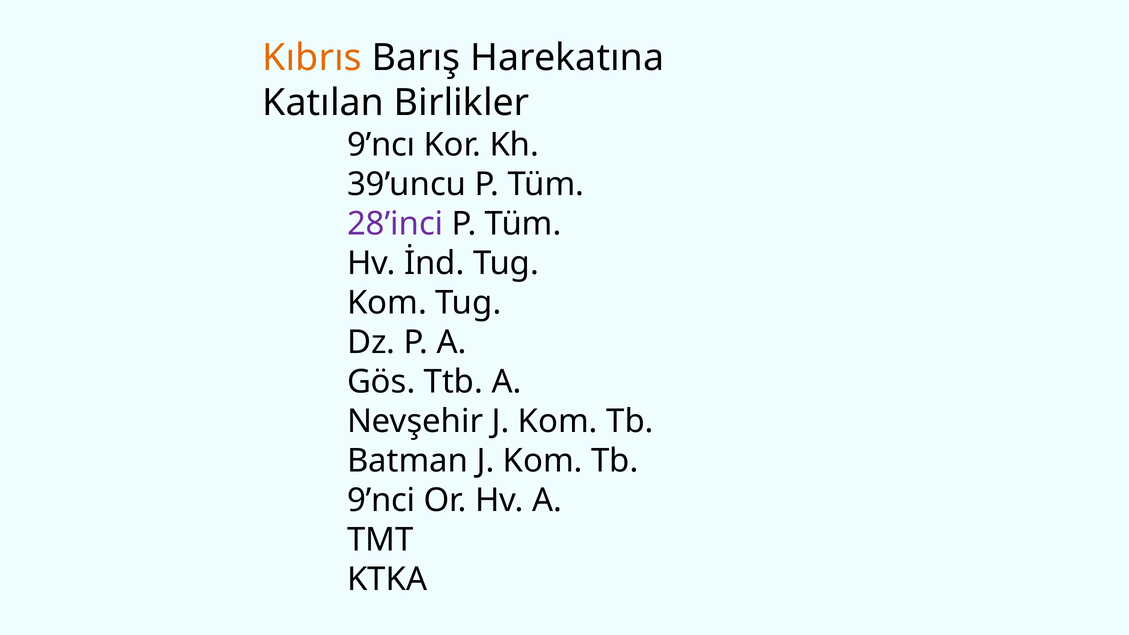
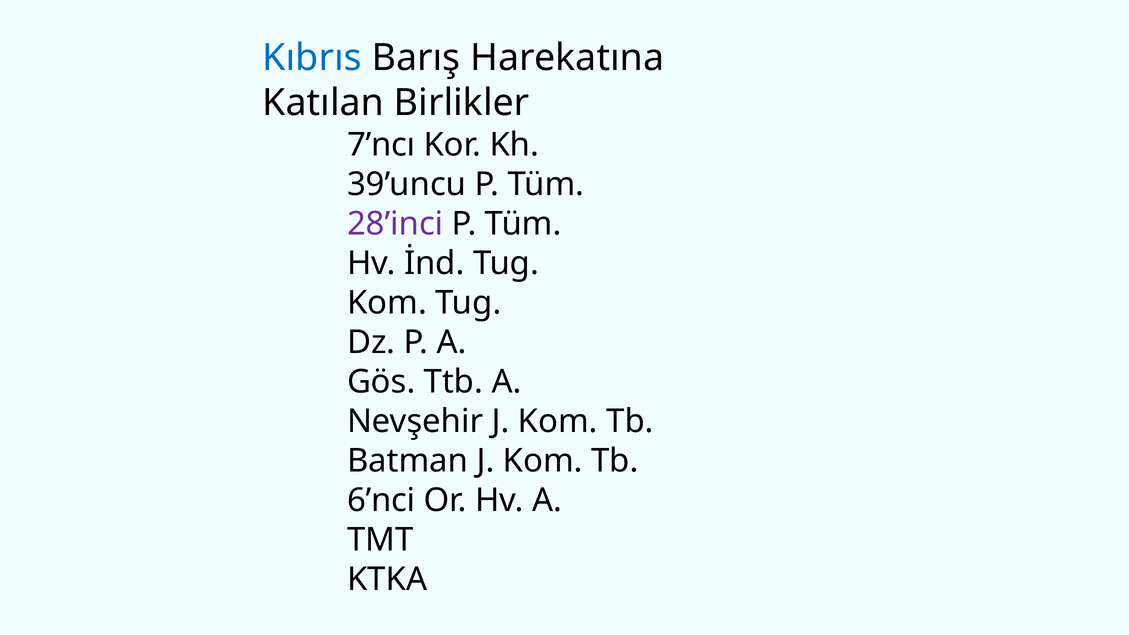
Kıbrıs colour: orange -> blue
9’ncı: 9’ncı -> 7’ncı
9’nci: 9’nci -> 6’nci
